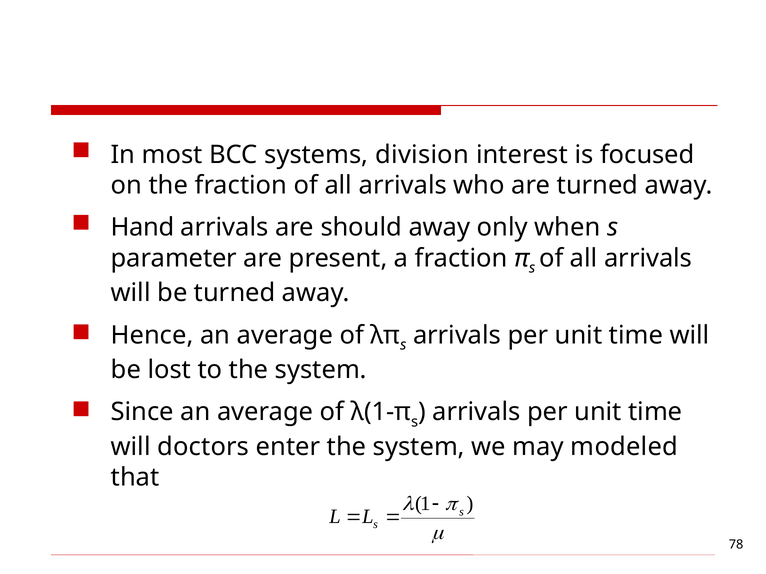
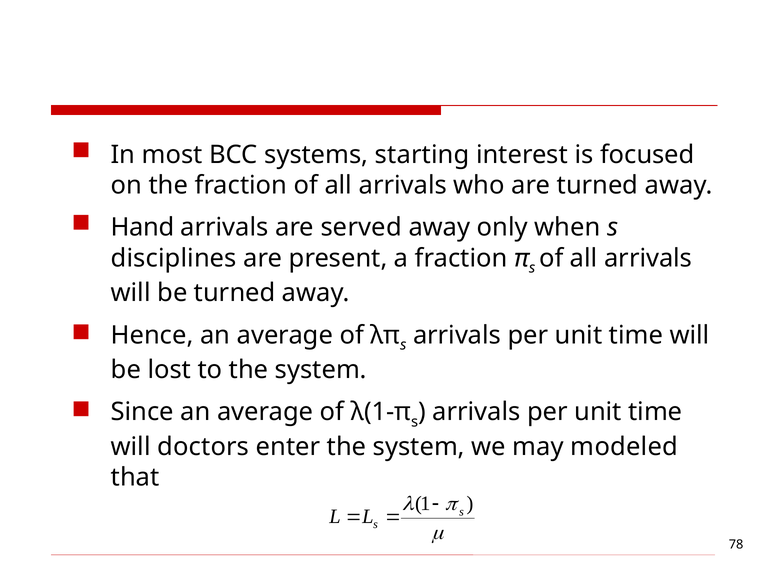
division: division -> starting
should: should -> served
parameter: parameter -> disciplines
